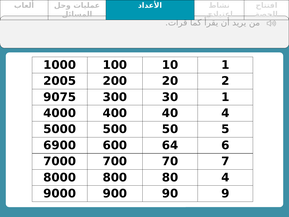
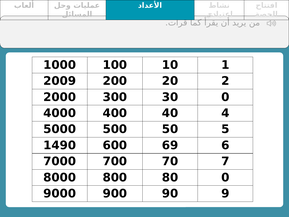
2005: 2005 -> 2009
9075: 9075 -> 2000
30 1: 1 -> 0
6900: 6900 -> 1490
64: 64 -> 69
80 4: 4 -> 0
